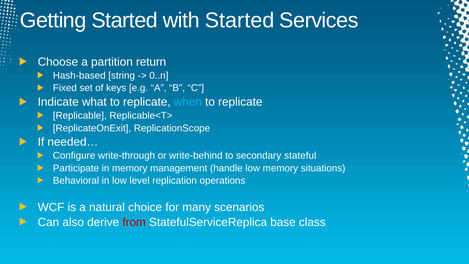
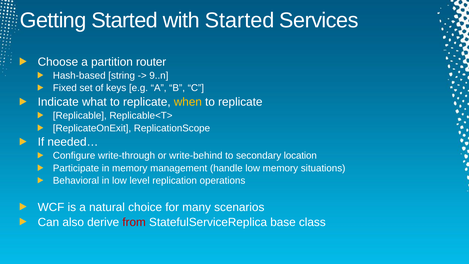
return: return -> router
0..n: 0..n -> 9..n
when colour: light blue -> yellow
stateful: stateful -> location
